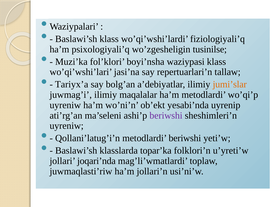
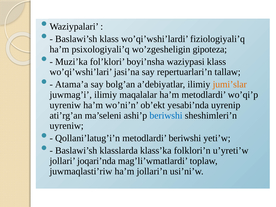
tusinilse: tusinilse -> gipoteza
Tariyx’a: Tariyx’a -> Atama’a
beriwshi at (166, 115) colour: purple -> blue
topar’ka: topar’ka -> klass’ka
